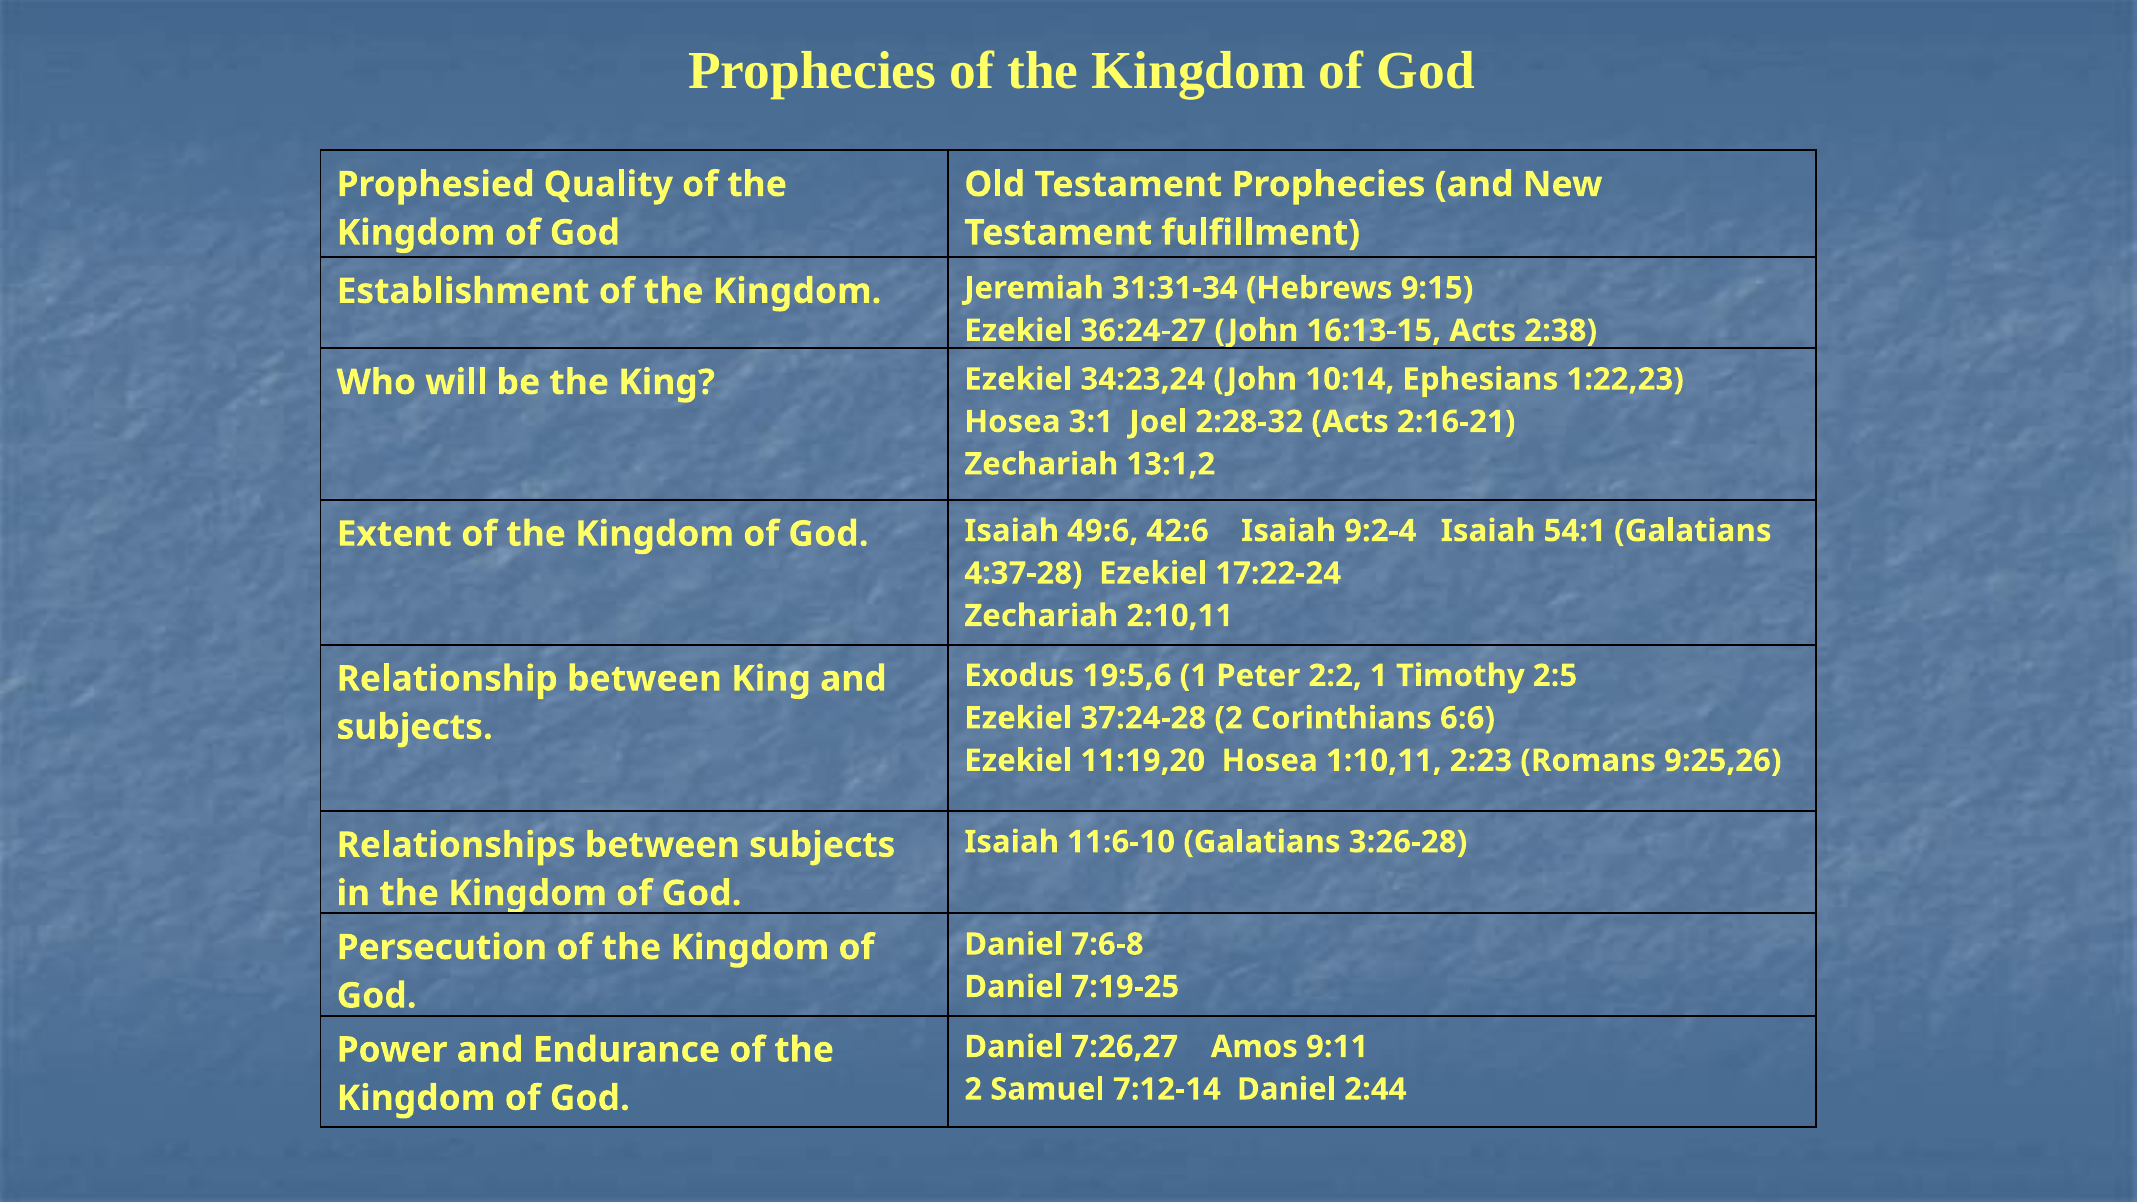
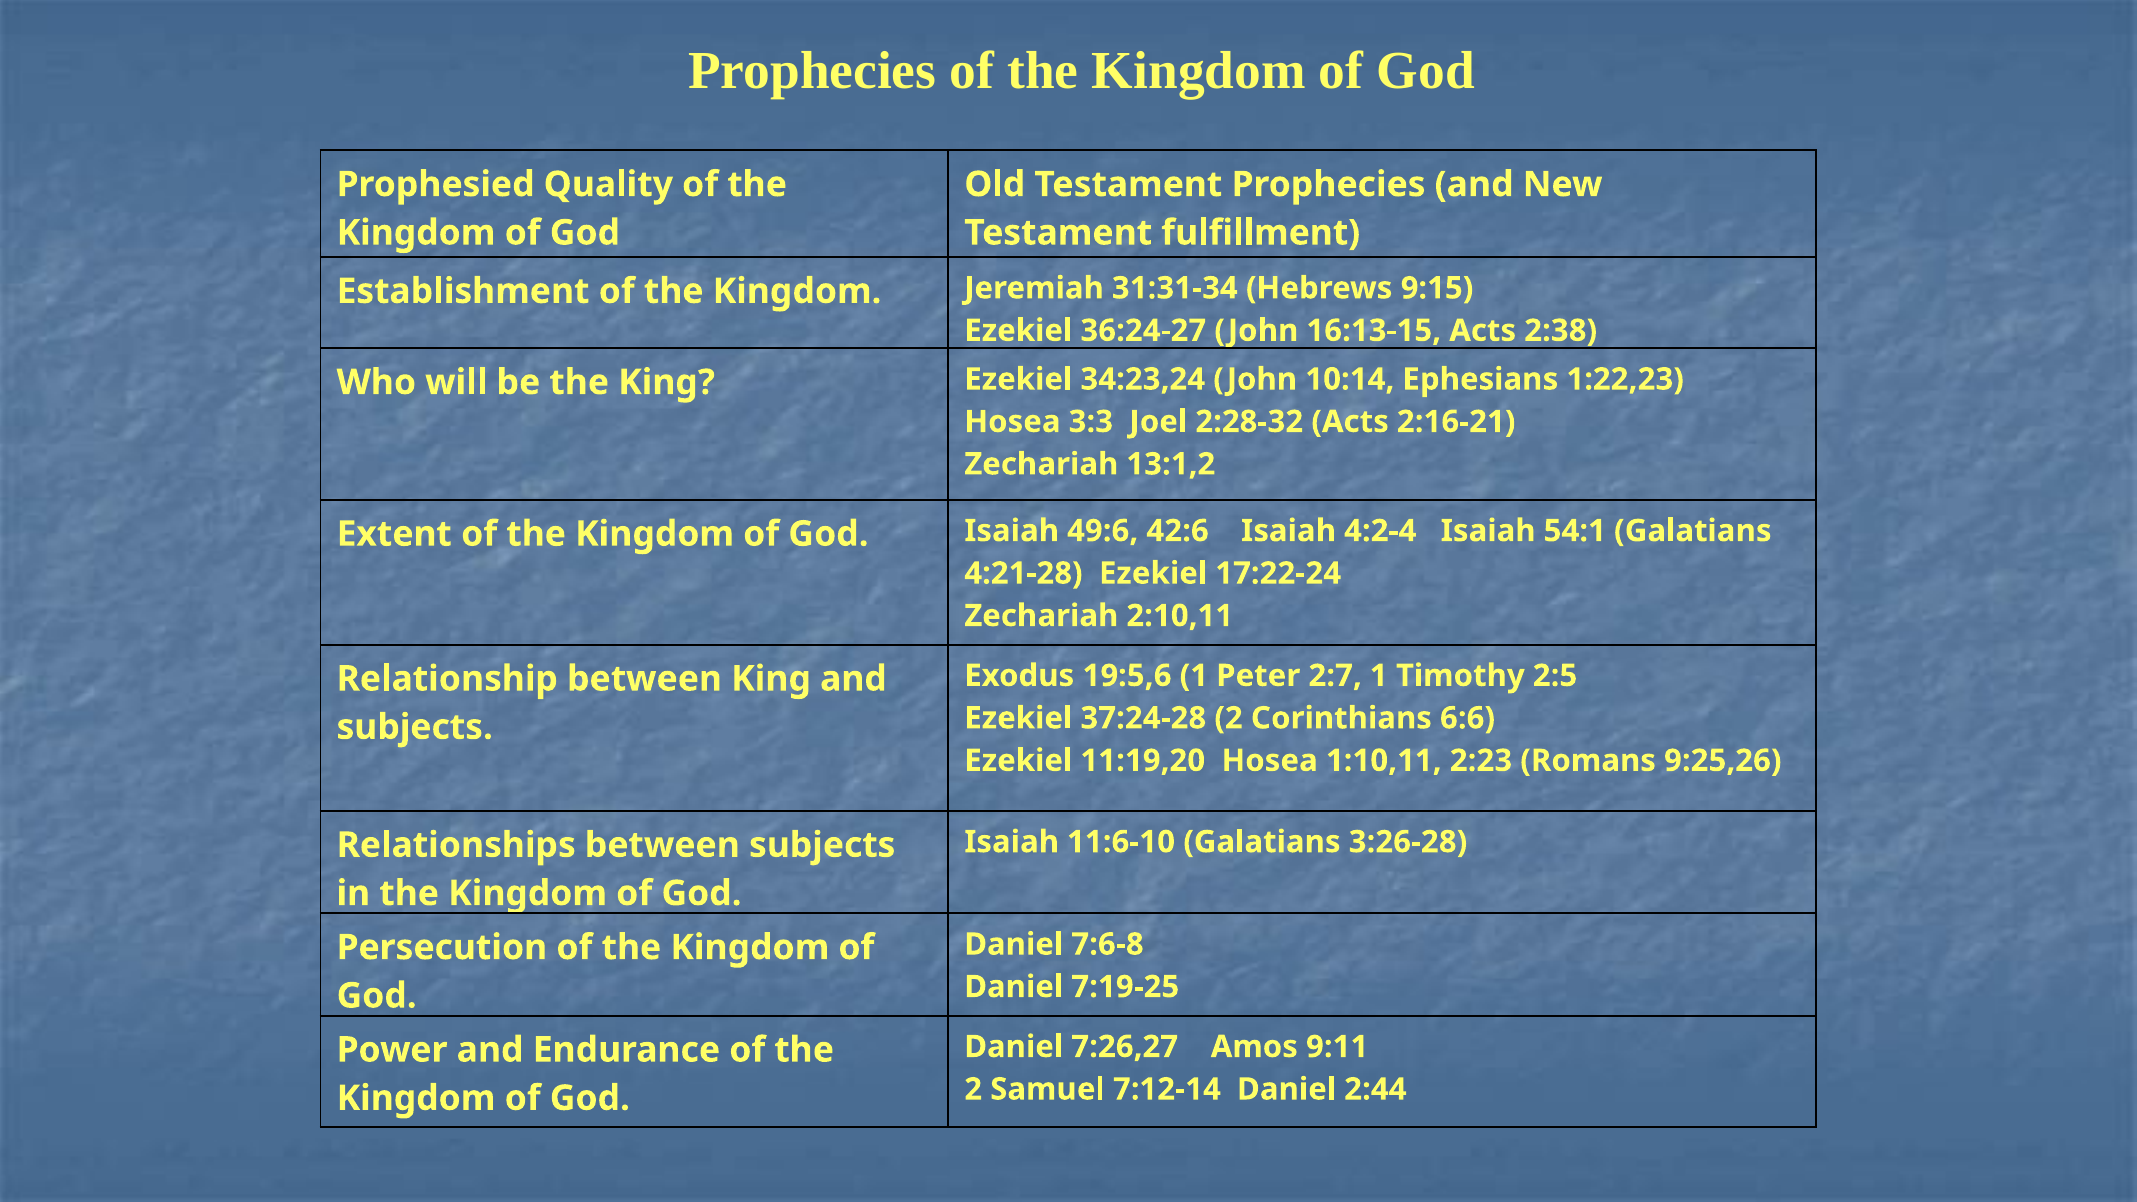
3:1: 3:1 -> 3:3
9:2-4: 9:2-4 -> 4:2-4
4:37-28: 4:37-28 -> 4:21-28
2:2: 2:2 -> 2:7
